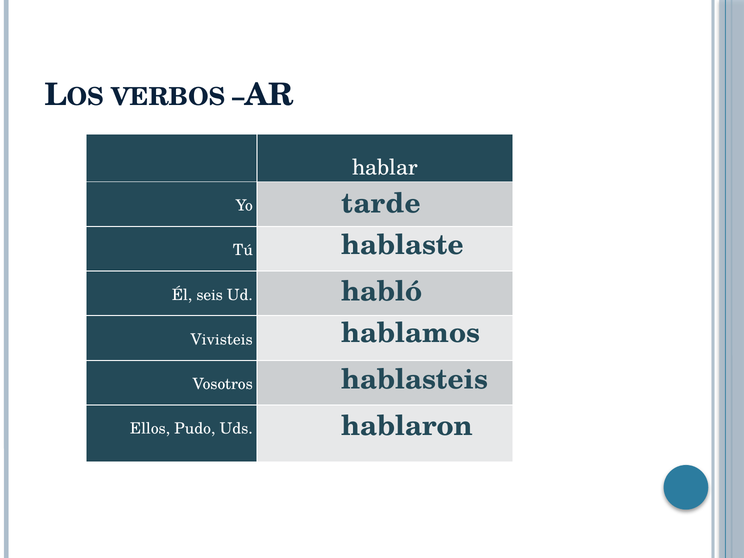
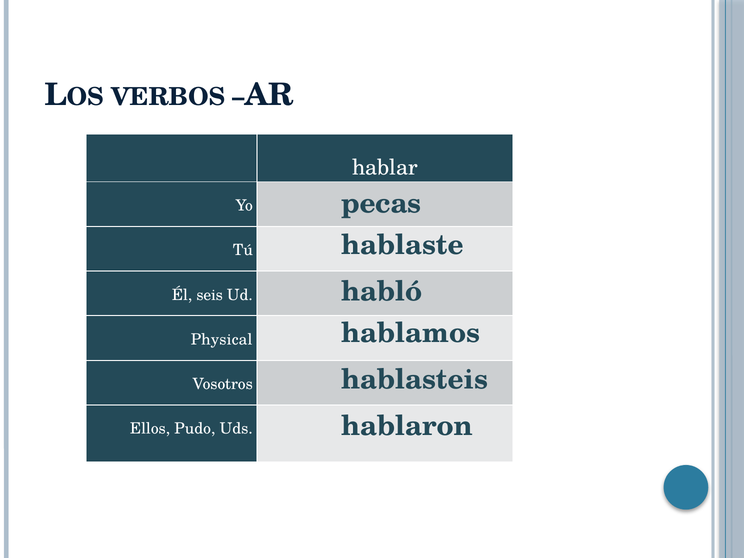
tarde: tarde -> pecas
Vivisteis: Vivisteis -> Physical
